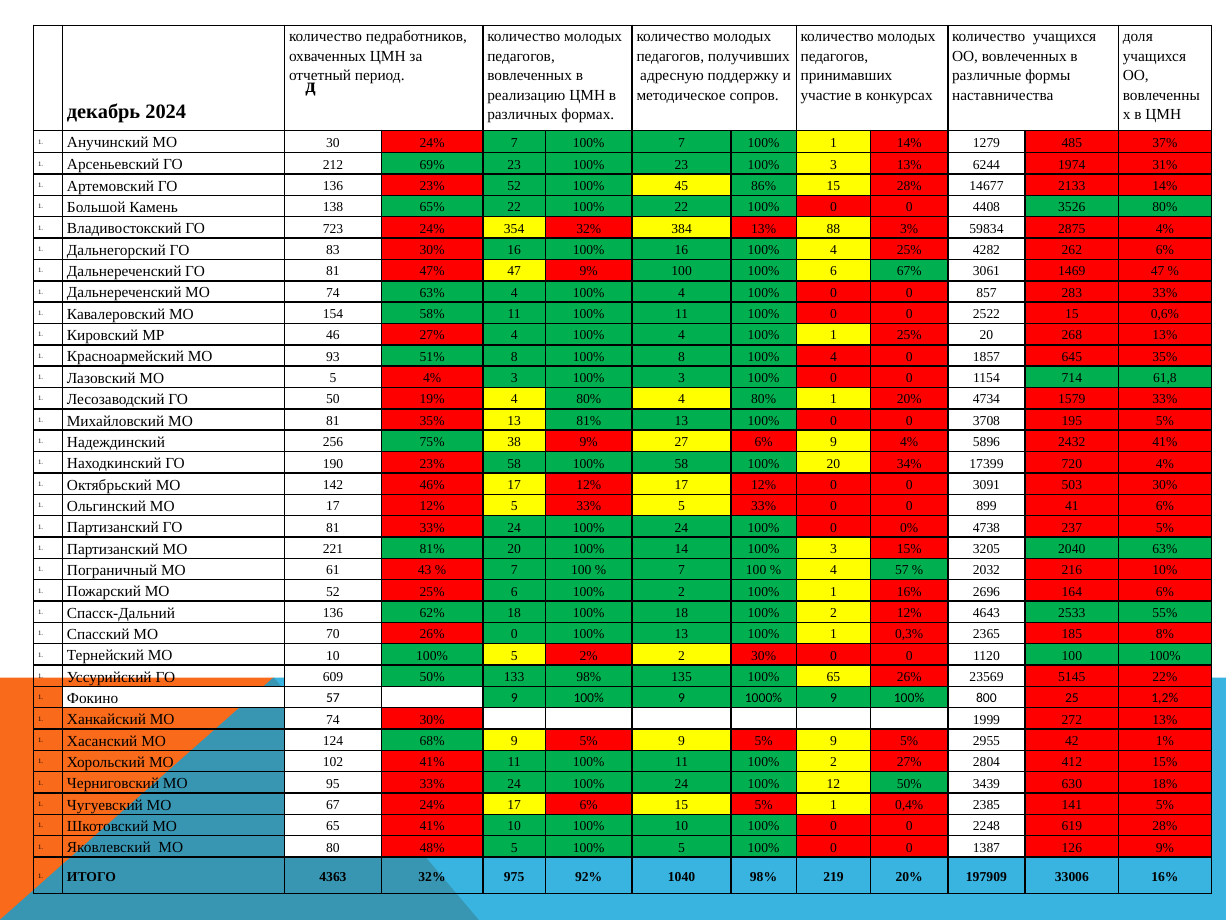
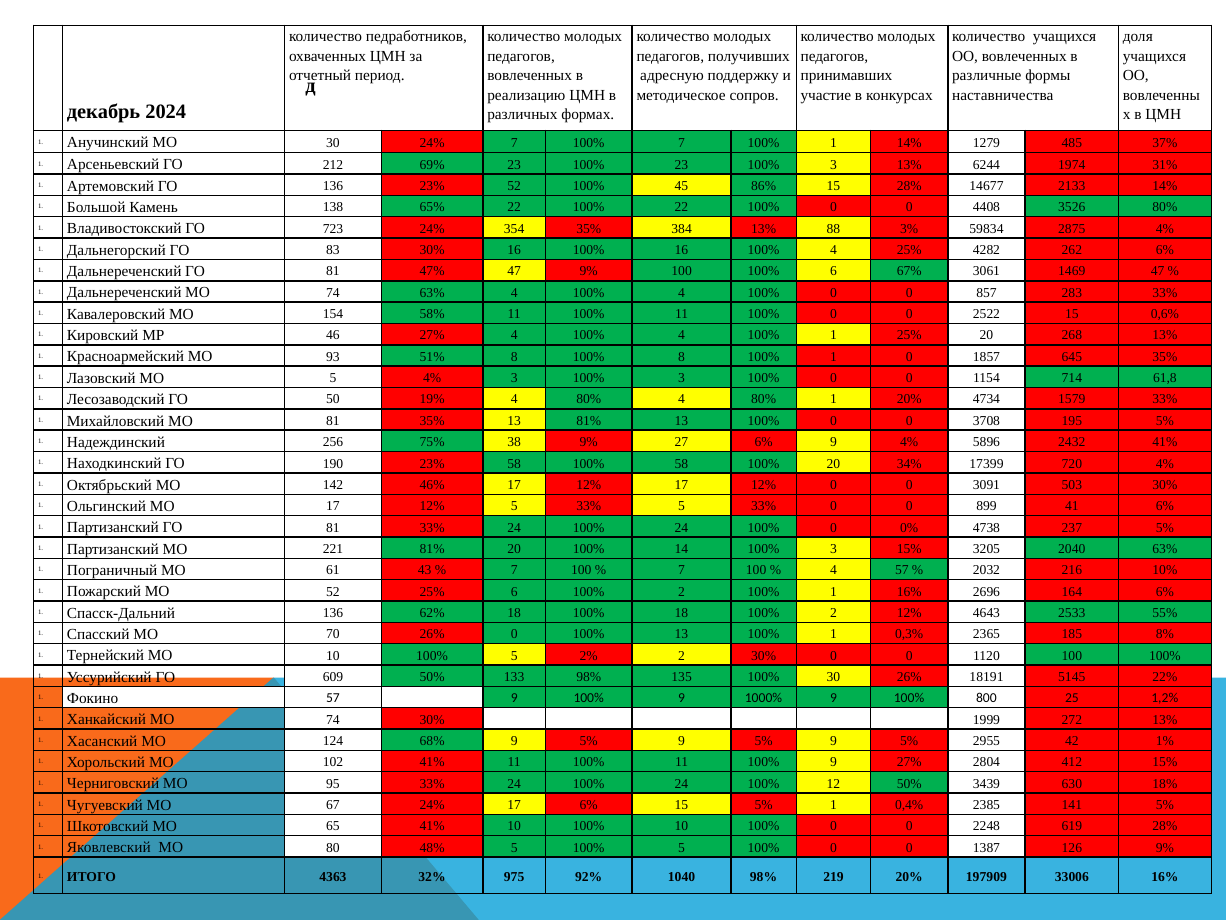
354 32%: 32% -> 35%
8 100% 4: 4 -> 1
100% 65: 65 -> 30
23569: 23569 -> 18191
11 100% 2: 2 -> 9
